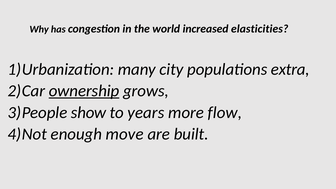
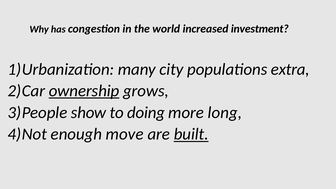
elasticities: elasticities -> investment
years: years -> doing
flow: flow -> long
built underline: none -> present
